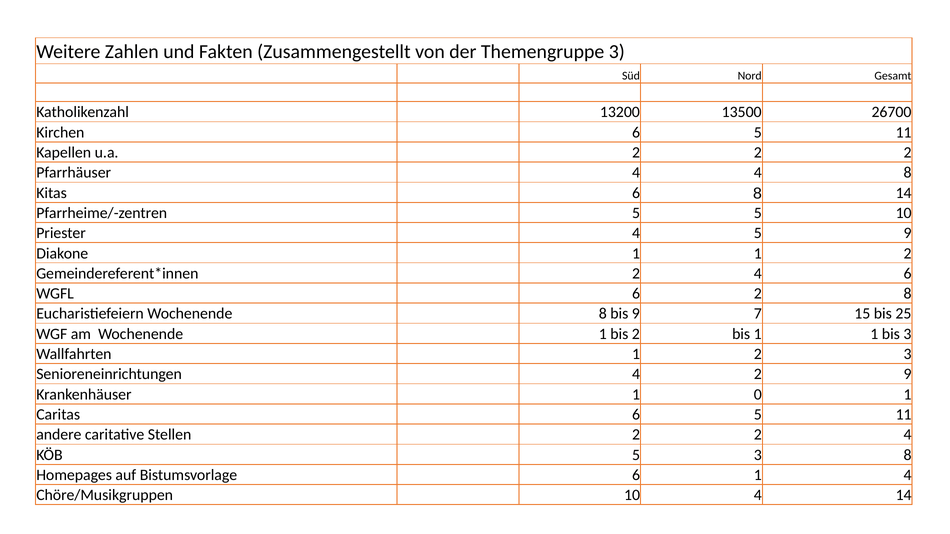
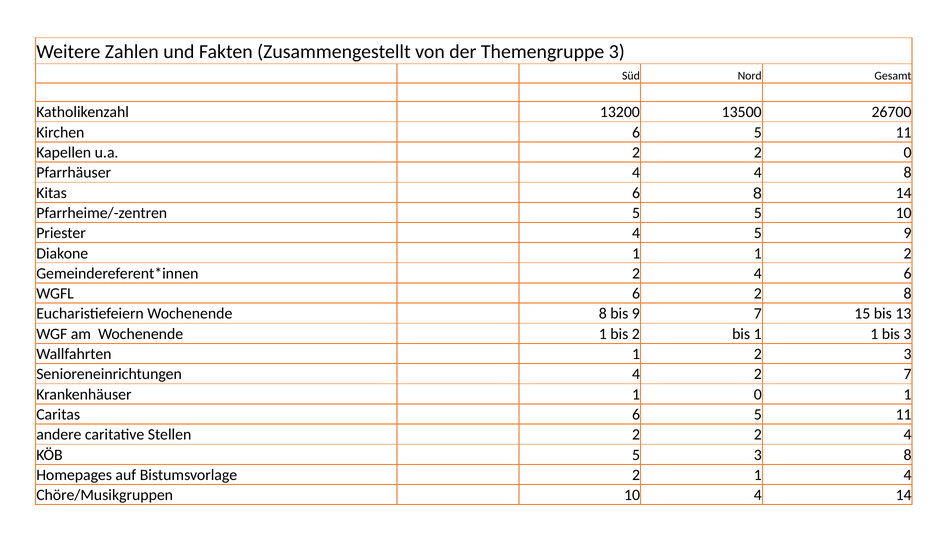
2 2 2: 2 -> 0
25: 25 -> 13
2 9: 9 -> 7
Bistumsvorlage 6: 6 -> 2
